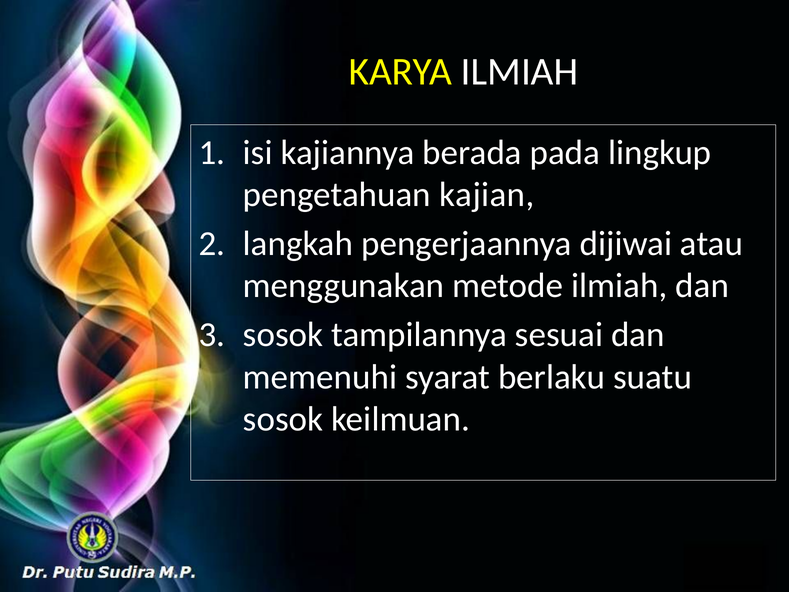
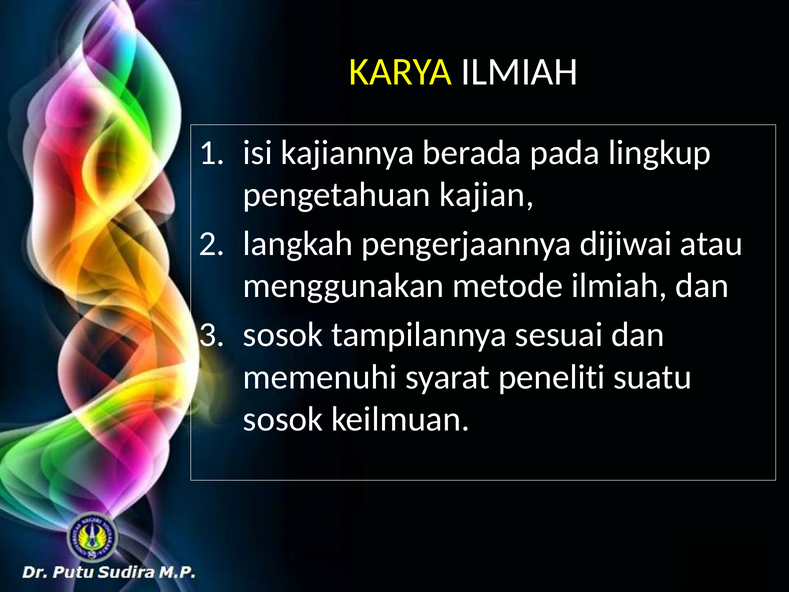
berlaku: berlaku -> peneliti
